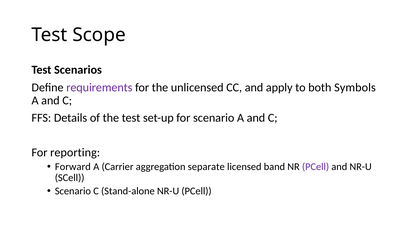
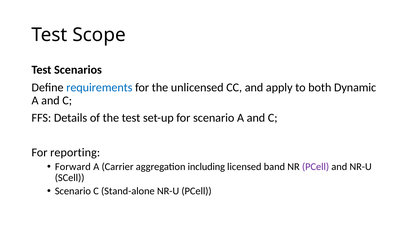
requirements colour: purple -> blue
Symbols: Symbols -> Dynamic
separate: separate -> including
